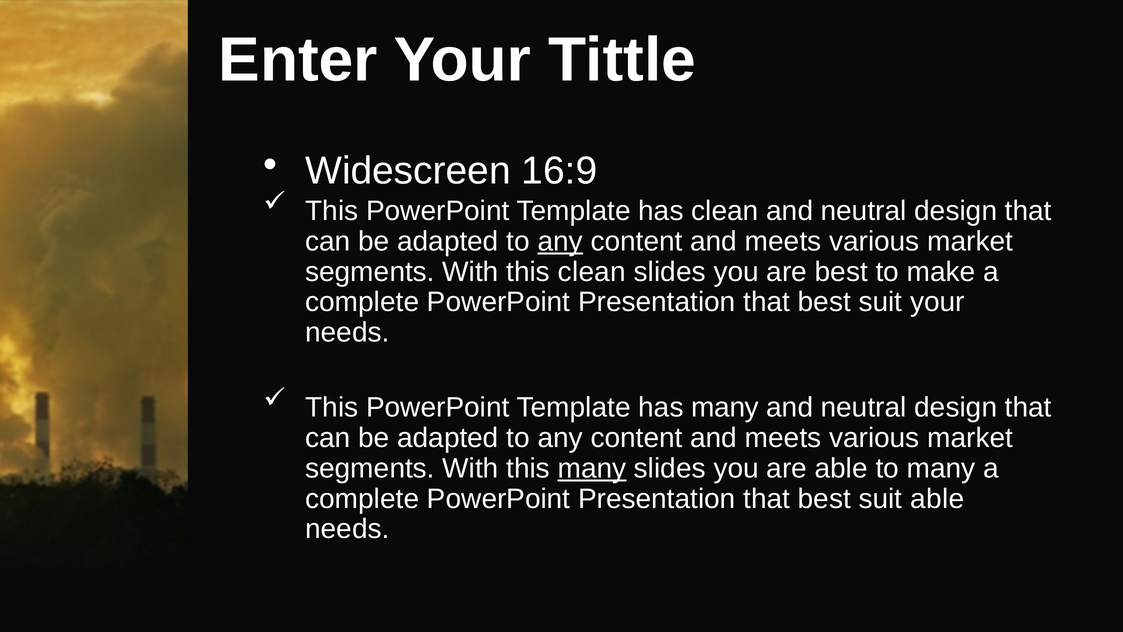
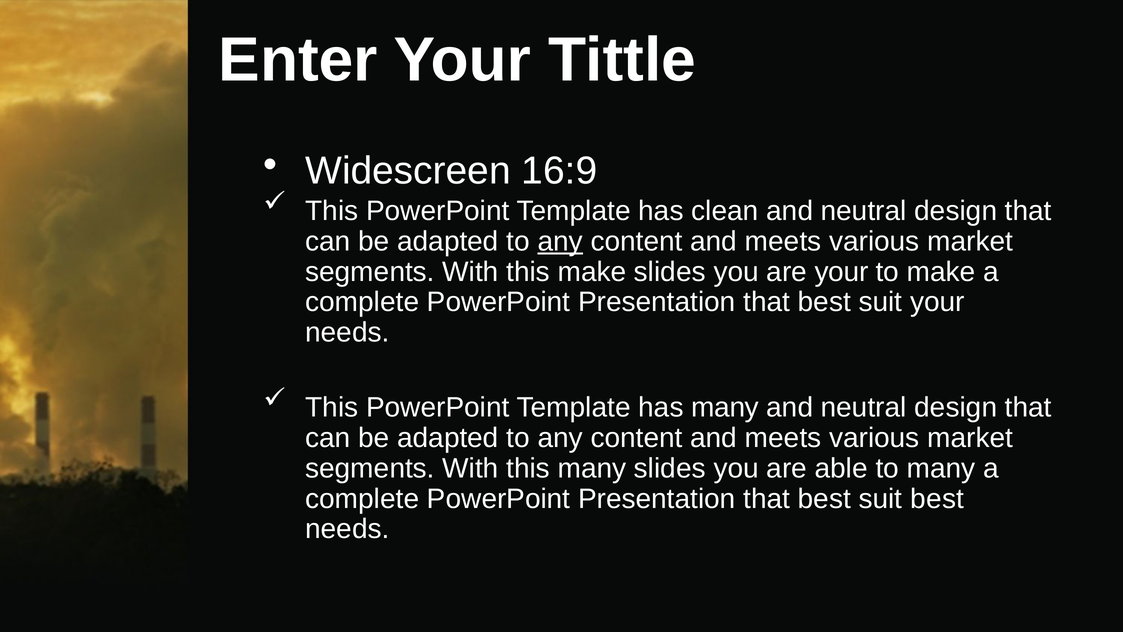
this clean: clean -> make
are best: best -> your
many at (592, 468) underline: present -> none
suit able: able -> best
